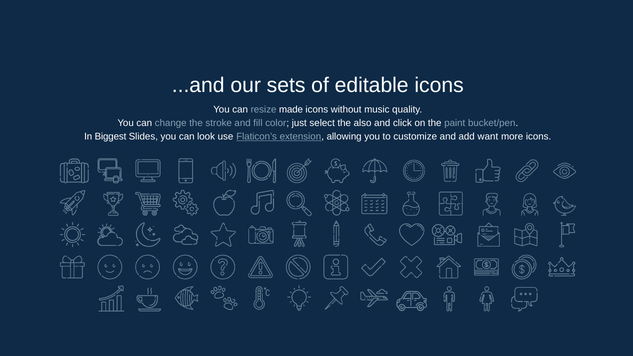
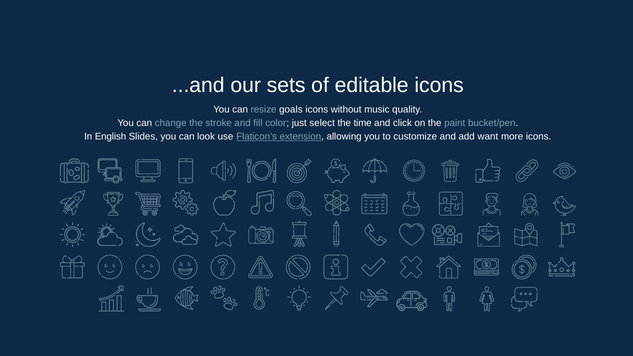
made: made -> goals
also: also -> time
Biggest: Biggest -> English
